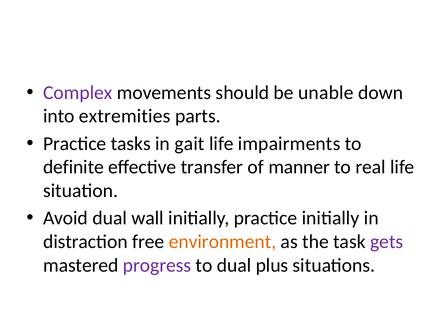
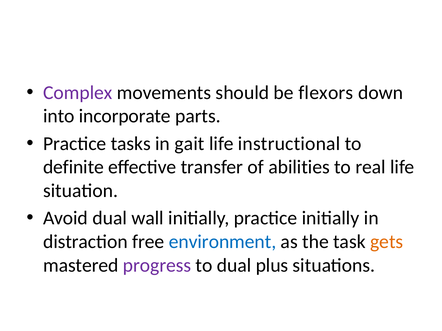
unable: unable -> flexors
extremities: extremities -> incorporate
impairments: impairments -> instructional
manner: manner -> abilities
environment colour: orange -> blue
gets colour: purple -> orange
